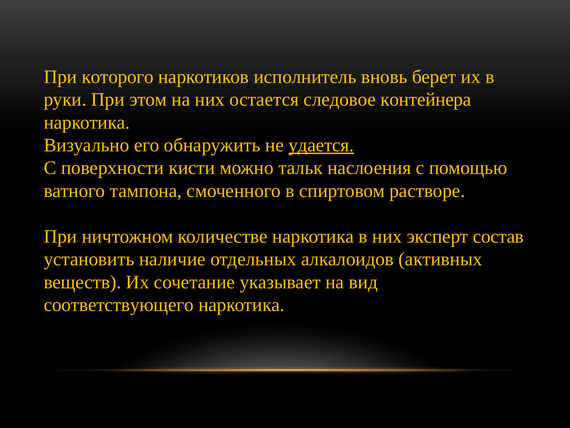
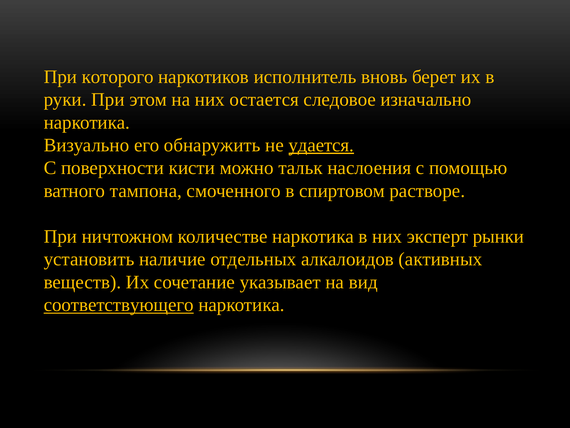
контейнера: контейнера -> изначально
состав: состав -> рынки
соответствующего underline: none -> present
